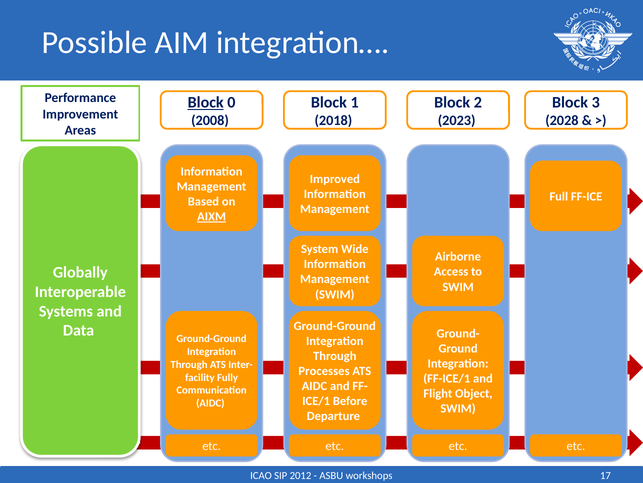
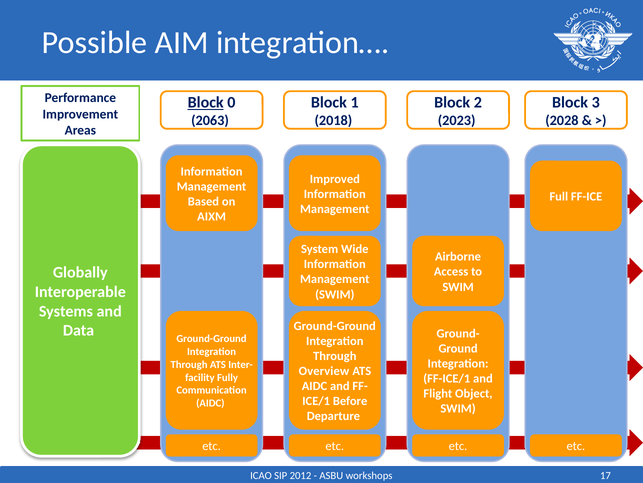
2008: 2008 -> 2063
AIXM underline: present -> none
Processes: Processes -> Overview
